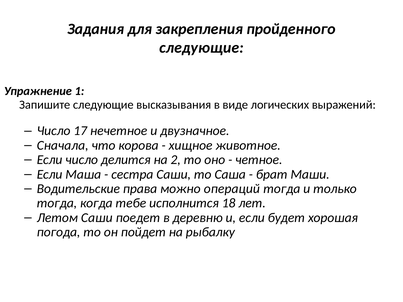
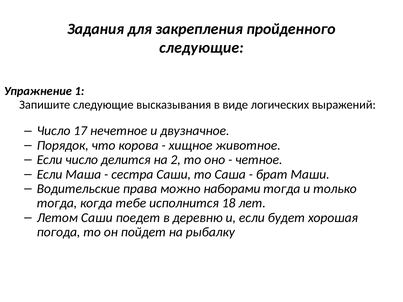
Сначала: Сначала -> Порядок
операций: операций -> наборами
